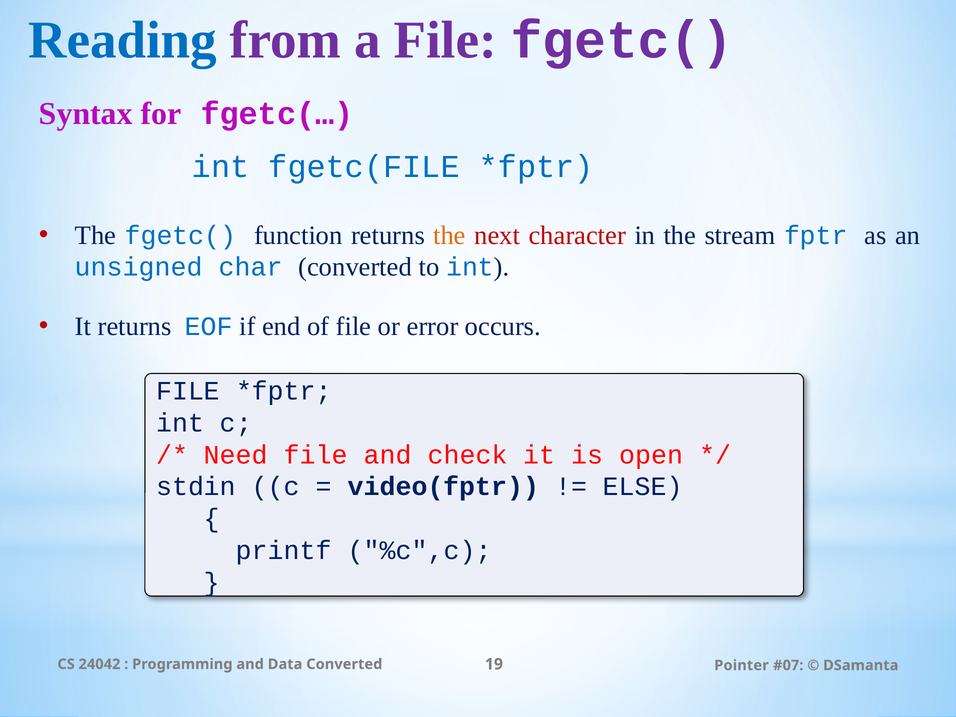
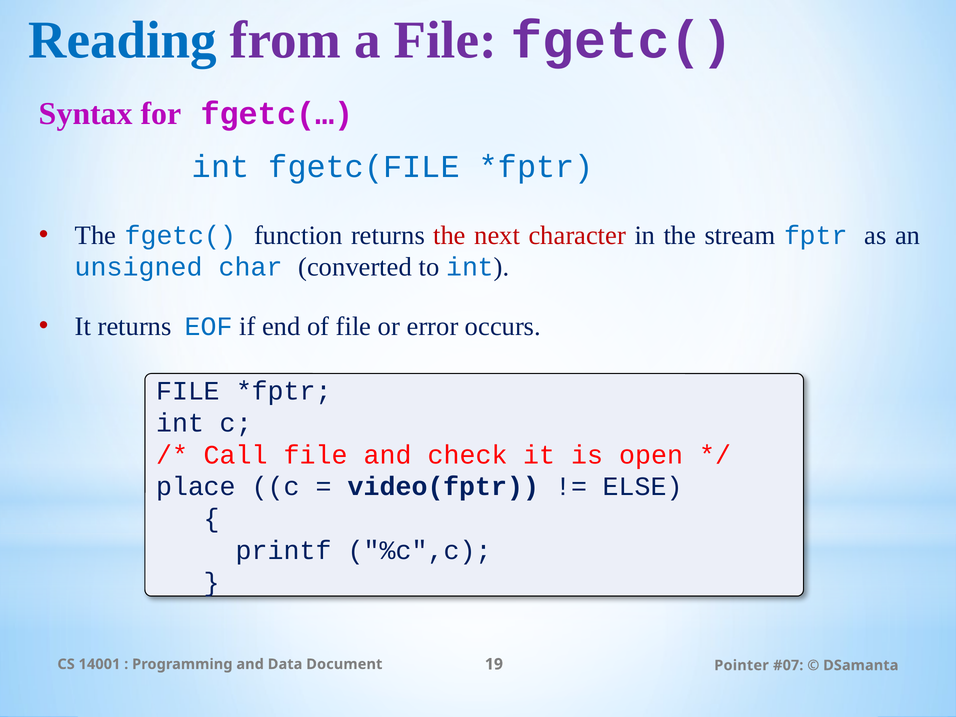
the at (449, 235) colour: orange -> red
Need: Need -> Call
stdin: stdin -> place
24042: 24042 -> 14001
Data Converted: Converted -> Document
